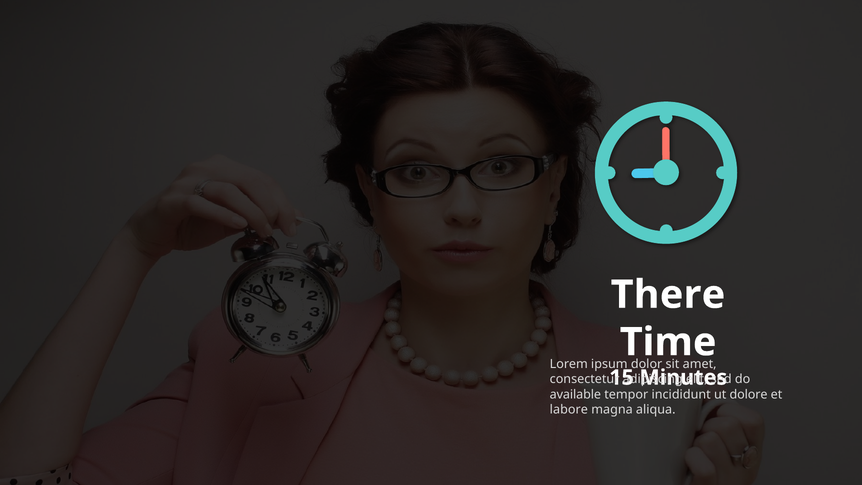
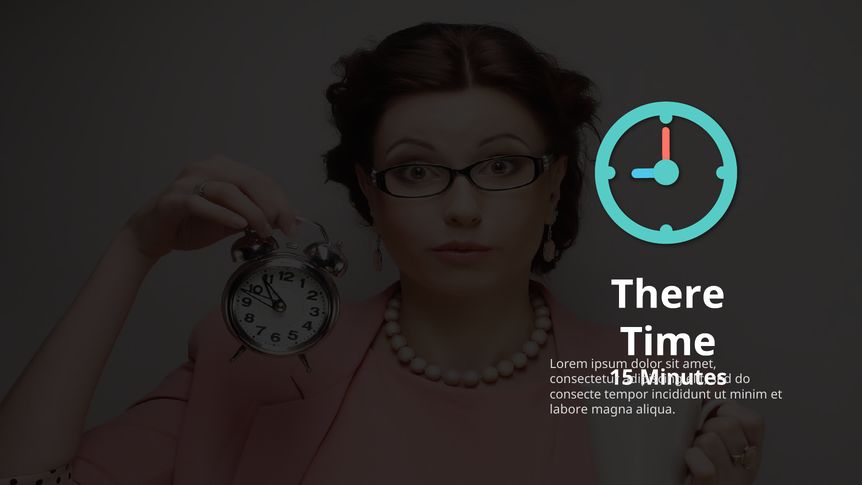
available: available -> consecte
dolore: dolore -> minim
